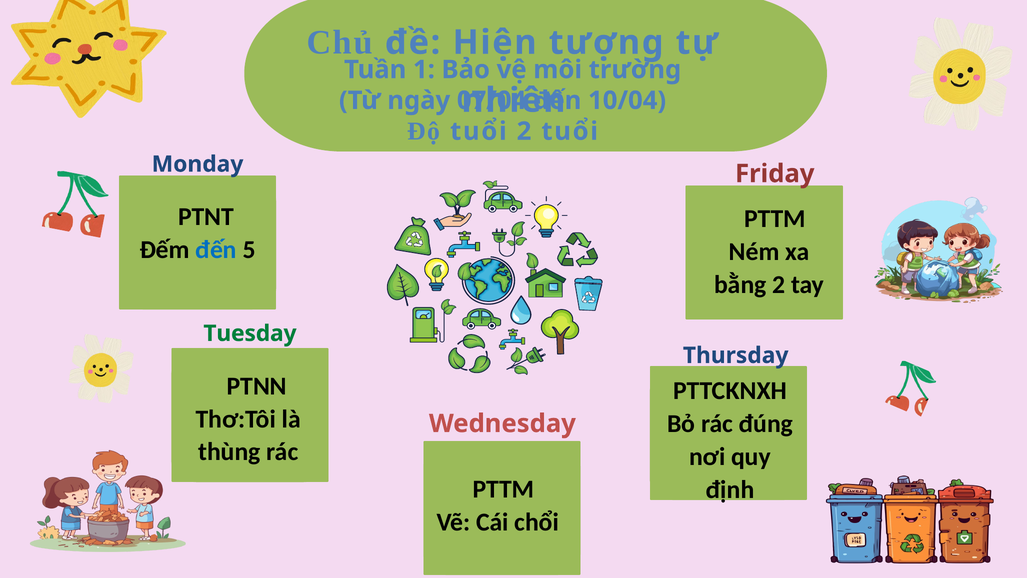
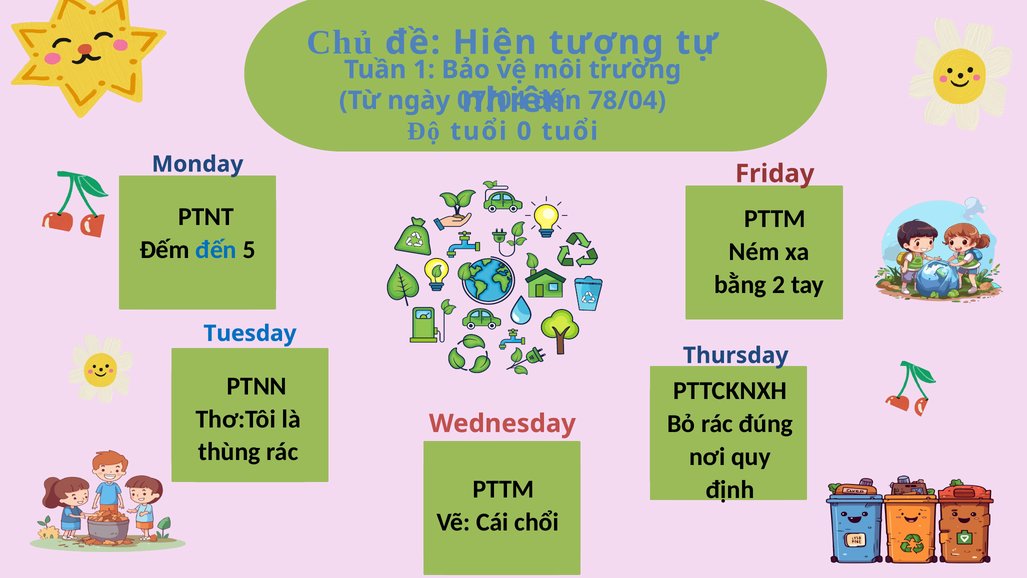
10/04: 10/04 -> 78/04
tuổi 2: 2 -> 0
Tuesday colour: green -> blue
